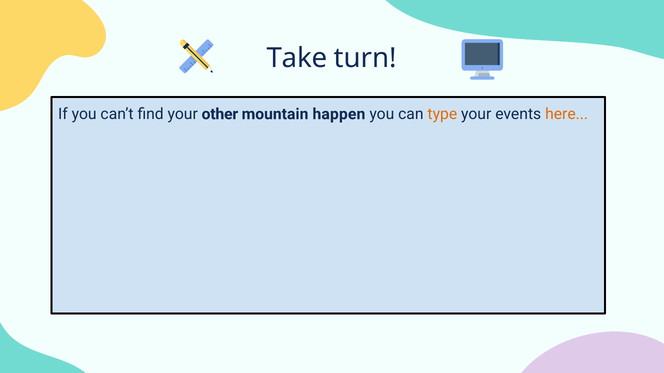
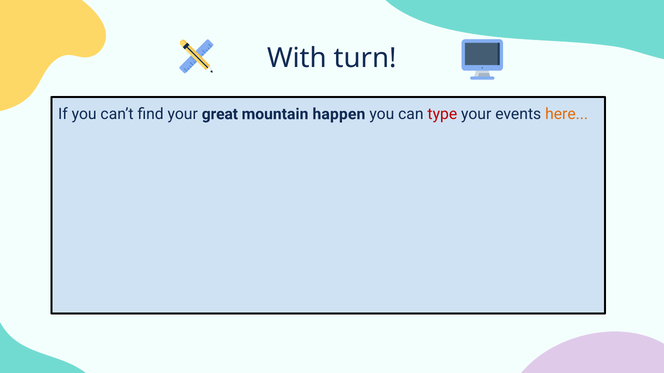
Take: Take -> With
other: other -> great
type colour: orange -> red
